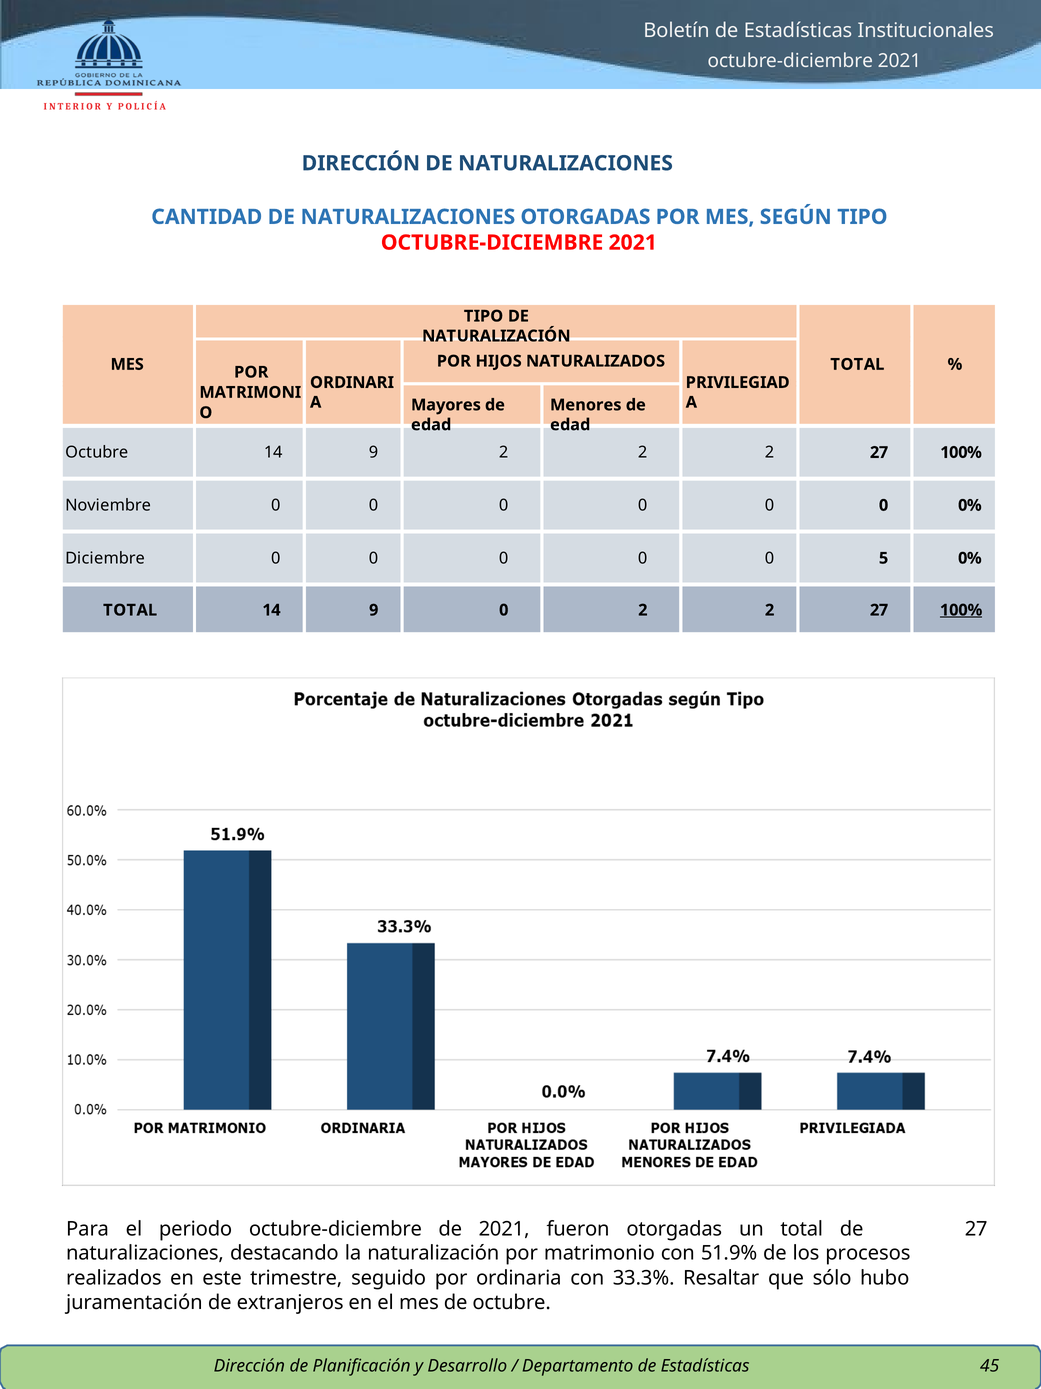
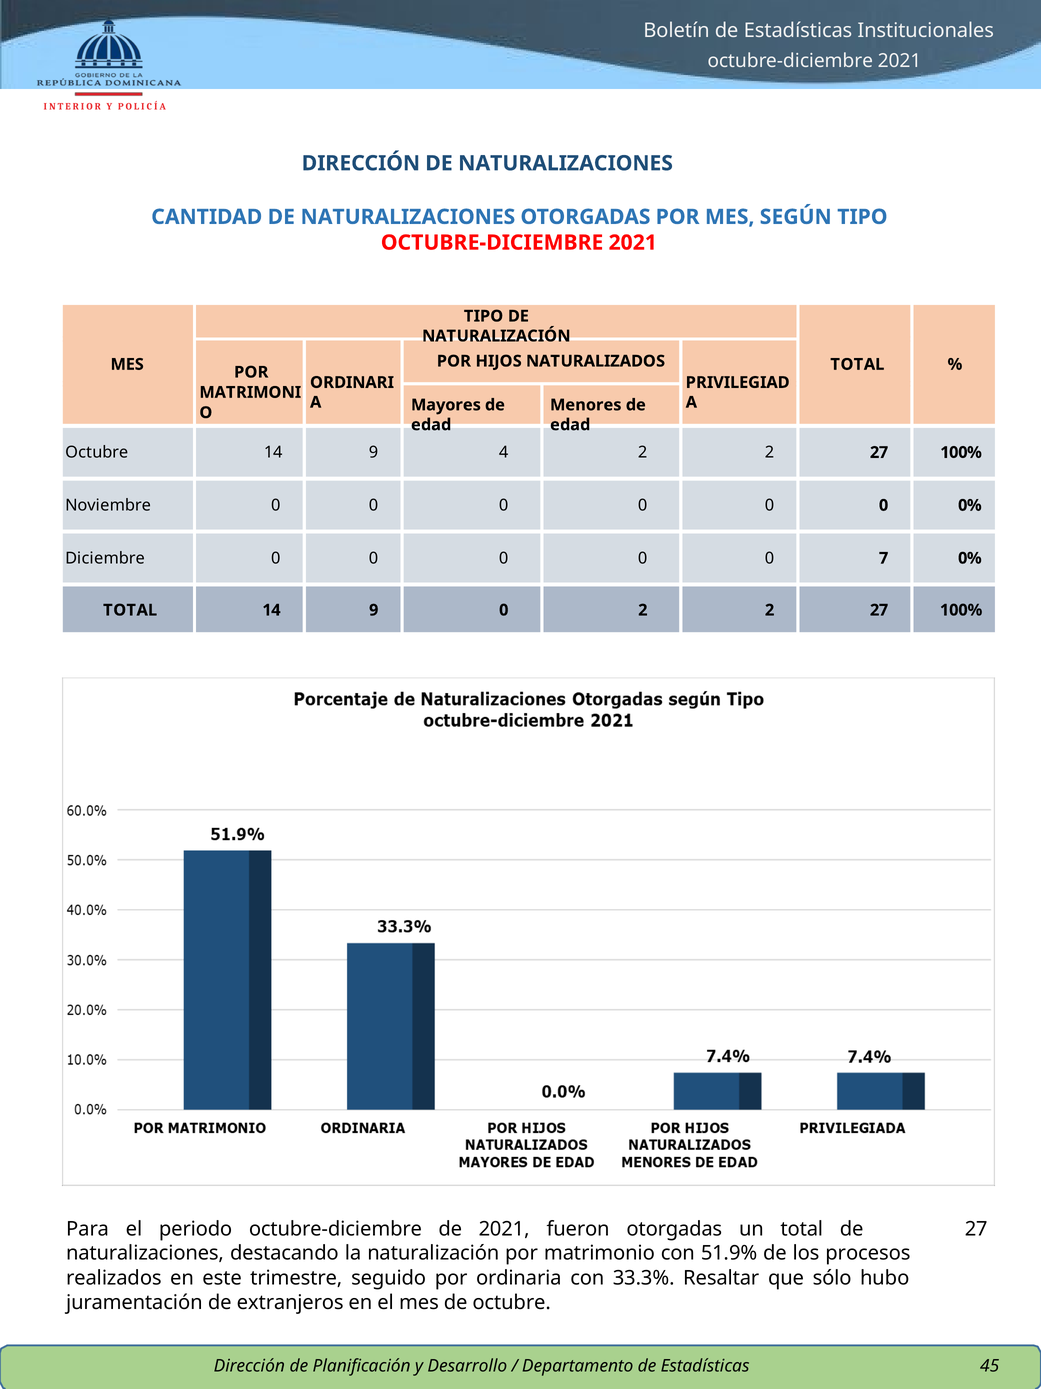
9 2: 2 -> 4
5: 5 -> 7
100% at (961, 610) underline: present -> none
